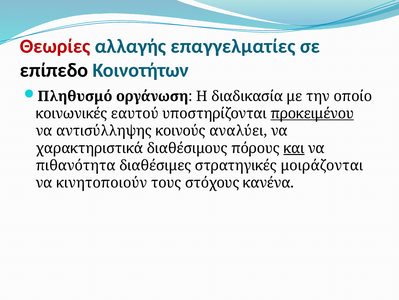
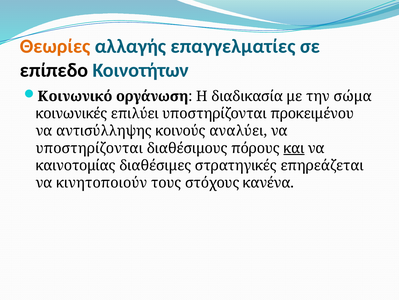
Θεωρίες colour: red -> orange
Πληθυσμό: Πληθυσμό -> Κοινωνικό
οποίο: οποίο -> σώμα
εαυτού: εαυτού -> επιλύει
προκειμένου underline: present -> none
χαρακτηριστικά at (89, 148): χαρακτηριστικά -> υποστηρίζονται
πιθανότητα: πιθανότητα -> καινοτομίας
μοιράζονται: μοιράζονται -> επηρεάζεται
